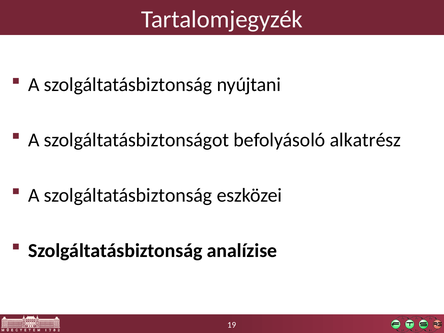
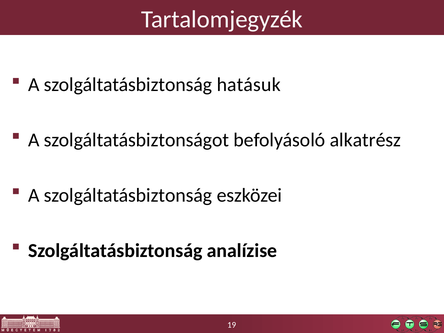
nyújtani: nyújtani -> hatásuk
